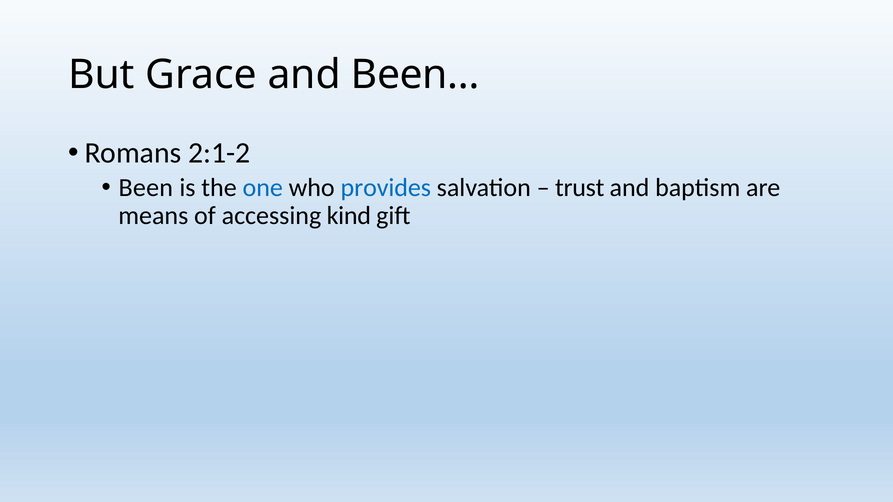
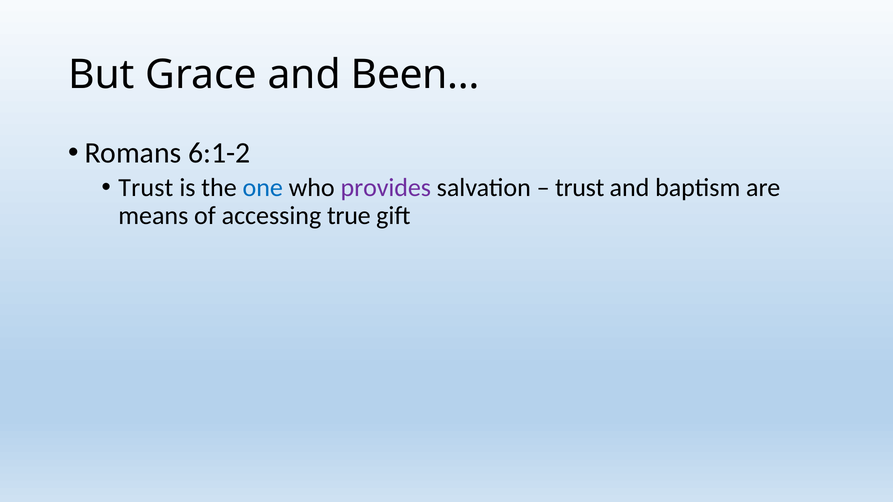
2:1-2: 2:1-2 -> 6:1-2
Been at (146, 188): Been -> Trust
provides colour: blue -> purple
kind: kind -> true
